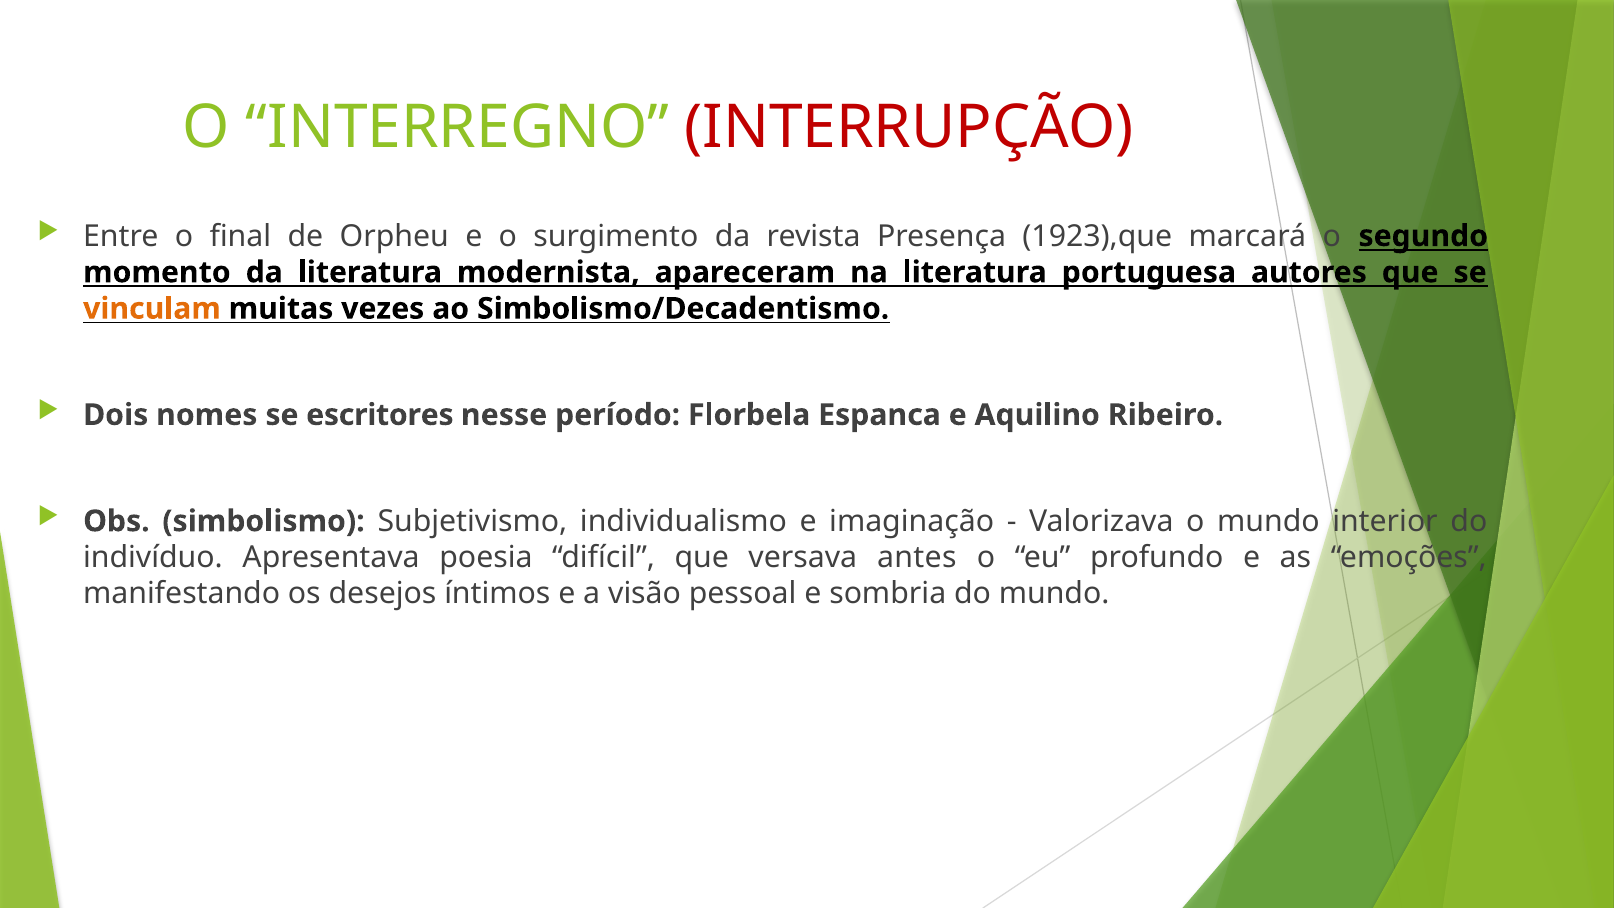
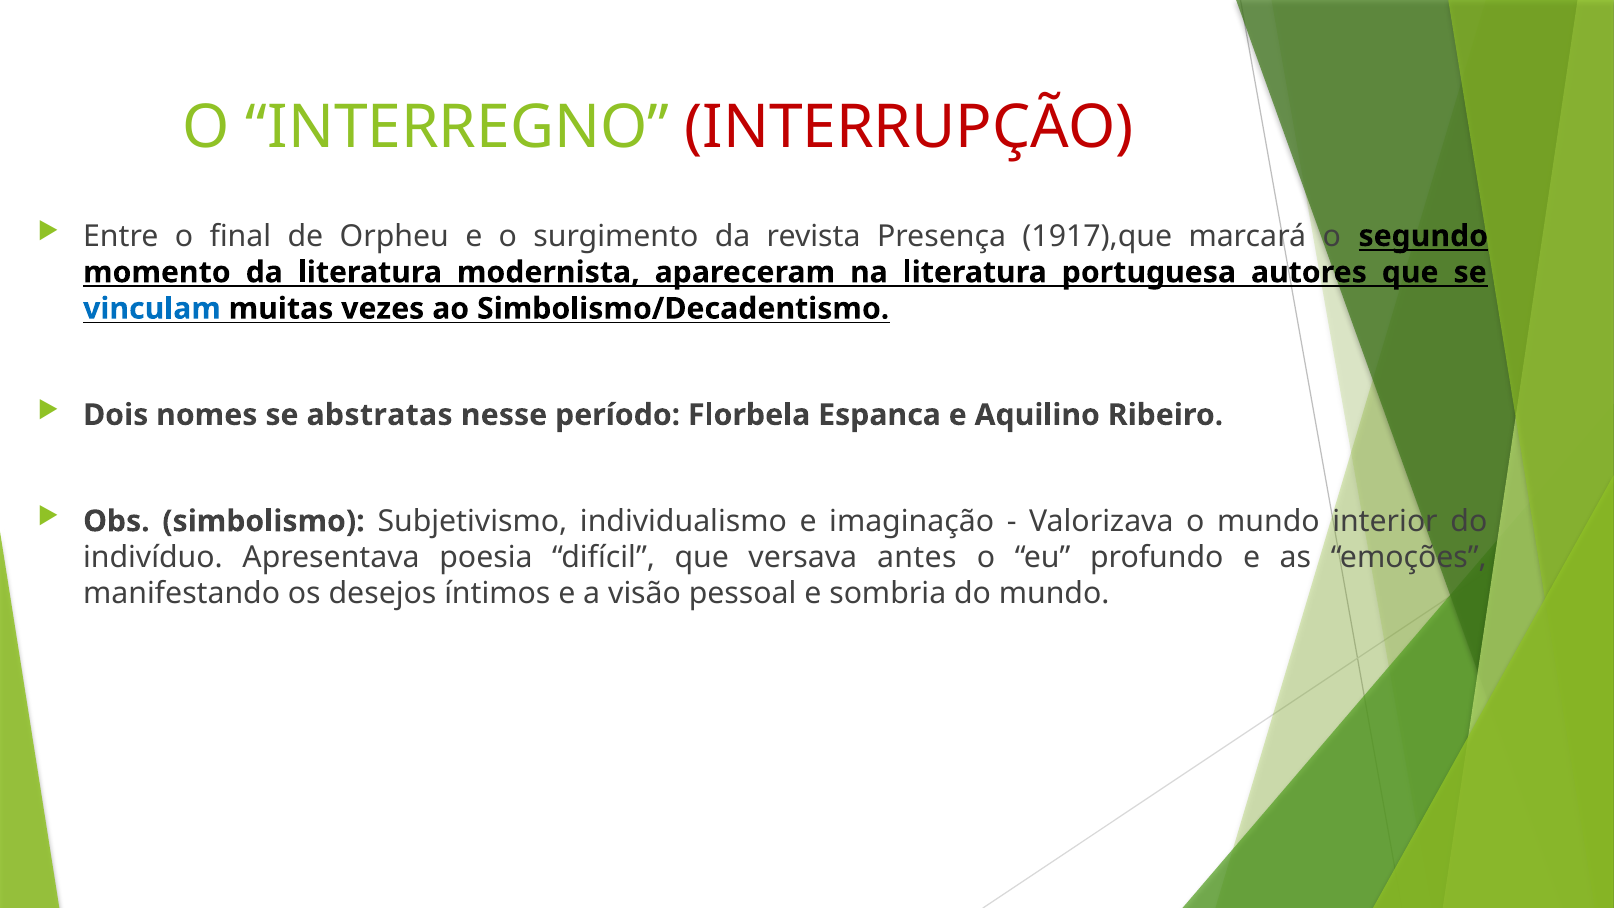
1923),que: 1923),que -> 1917),que
vinculam colour: orange -> blue
escritores: escritores -> abstratas
